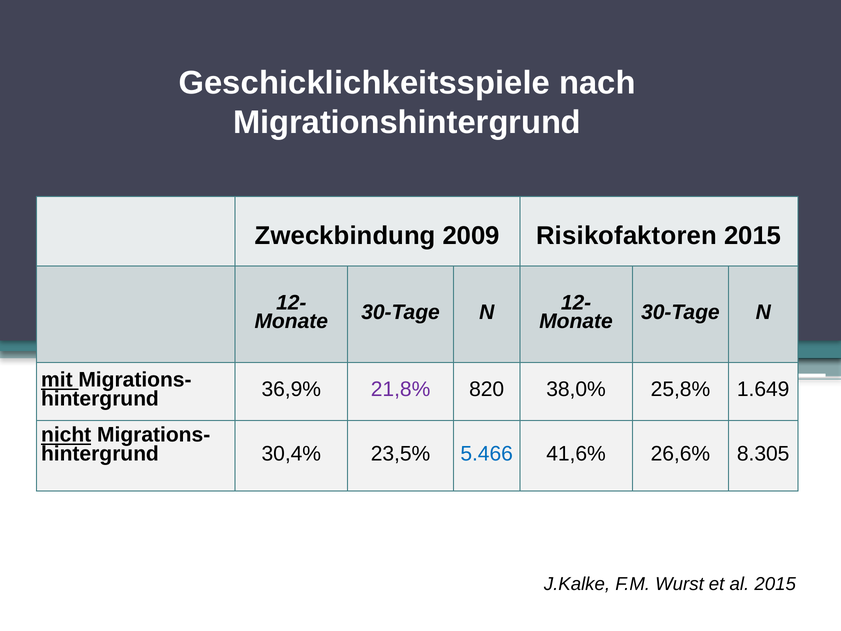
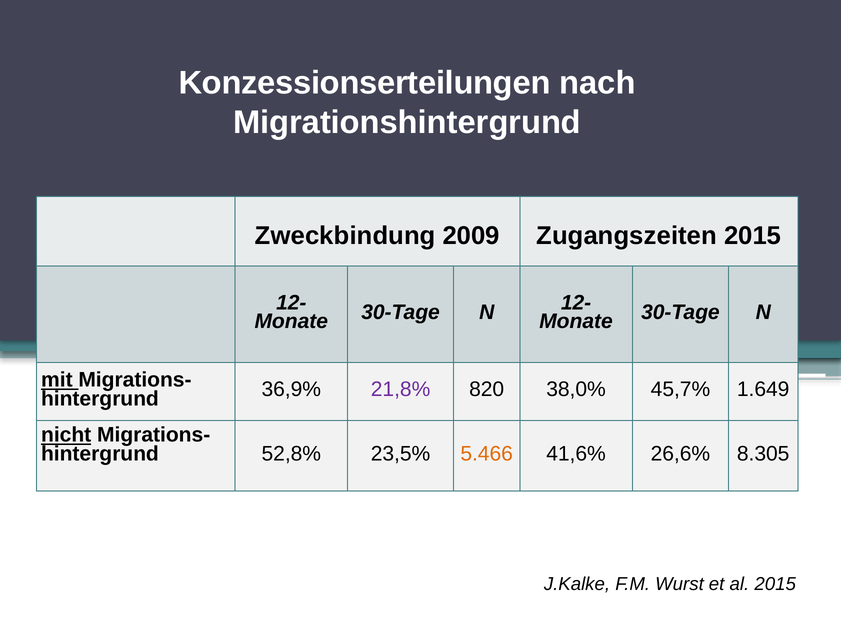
Geschicklichkeitsspiele: Geschicklichkeitsspiele -> Konzessionserteilungen
Risikofaktoren: Risikofaktoren -> Zugangszeiten
25,8%: 25,8% -> 45,7%
30,4%: 30,4% -> 52,8%
5.466 colour: blue -> orange
